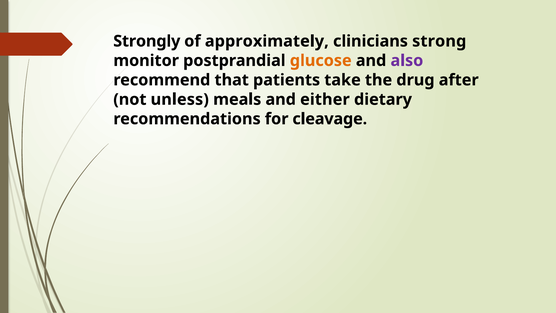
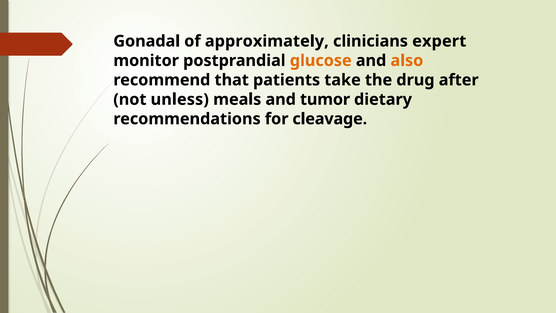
Strongly: Strongly -> Gonadal
strong: strong -> expert
also colour: purple -> orange
either: either -> tumor
